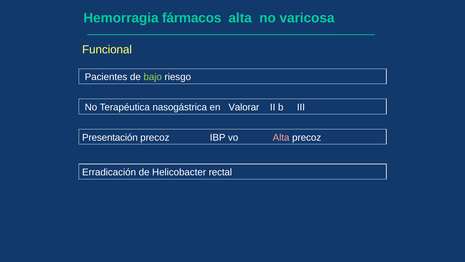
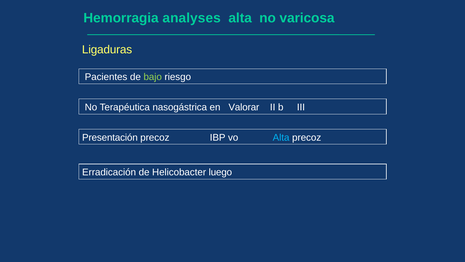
fármacos: fármacos -> analyses
Funcional: Funcional -> Ligaduras
Alta at (281, 137) colour: pink -> light blue
rectal: rectal -> luego
